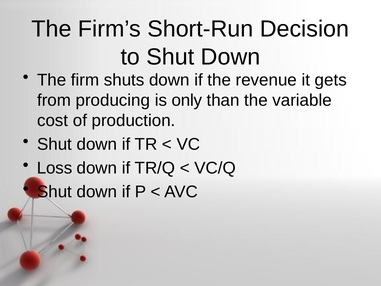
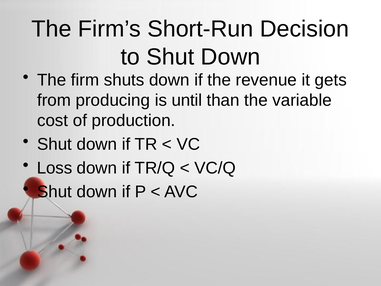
only: only -> until
